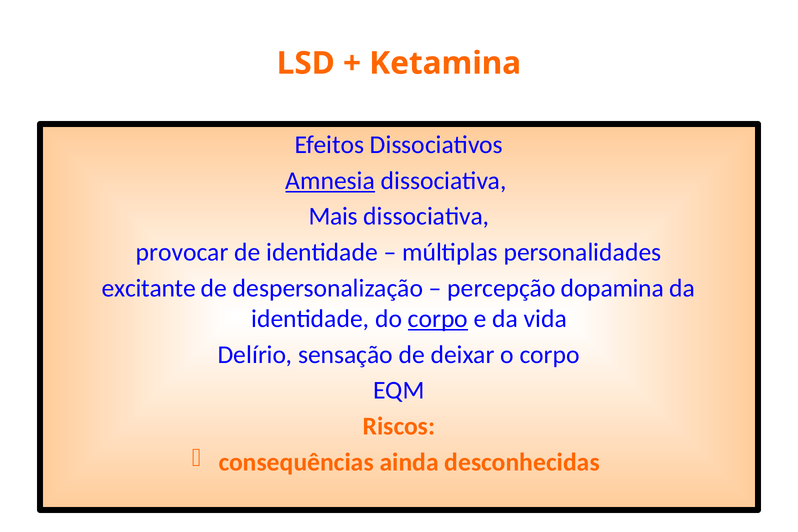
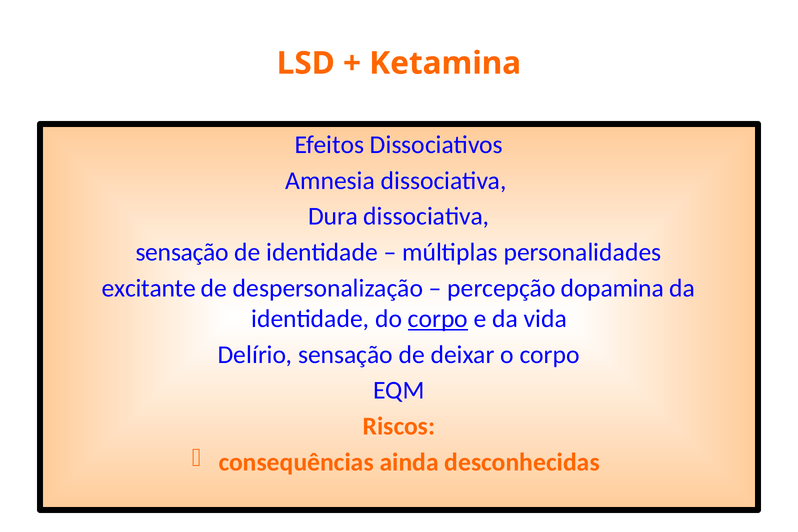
Amnesia underline: present -> none
Mais: Mais -> Dura
provocar at (182, 252): provocar -> sensação
